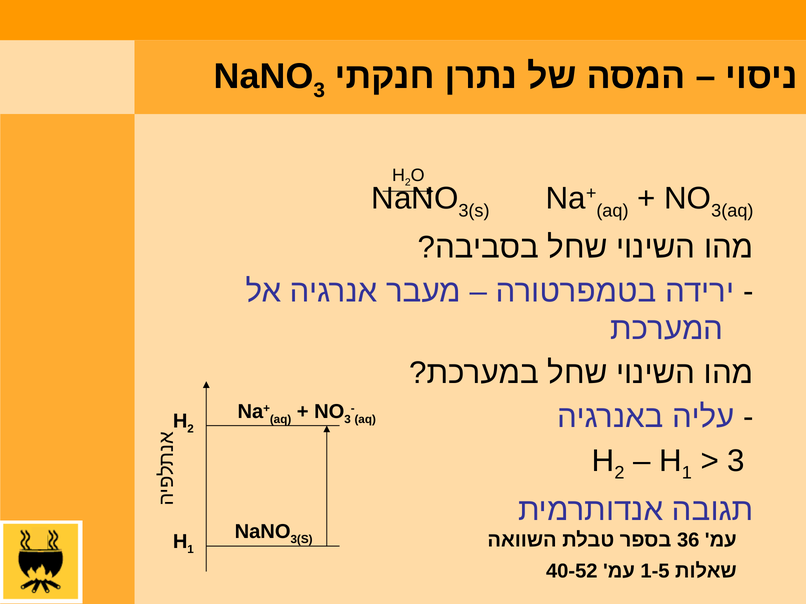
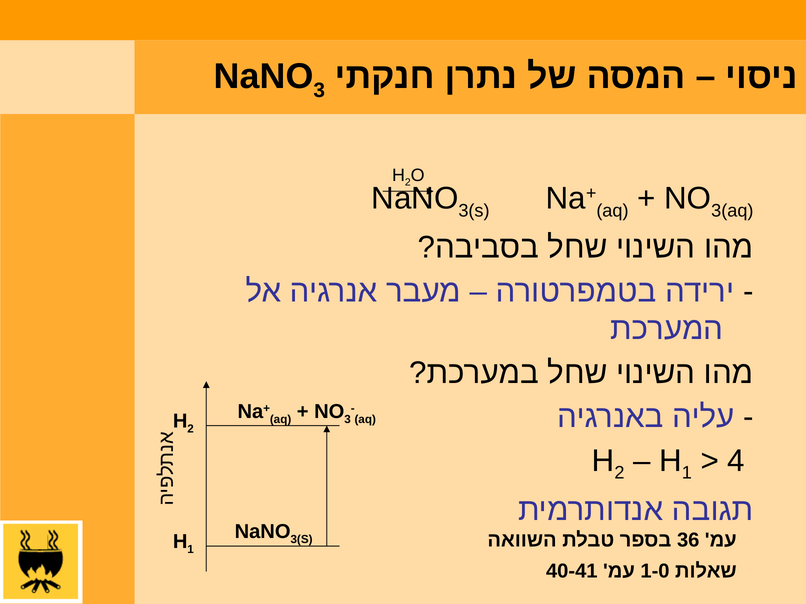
3 at (736, 461): 3 -> 4
40-52: 40-52 -> 40-41
1-5: 1-5 -> 1-0
